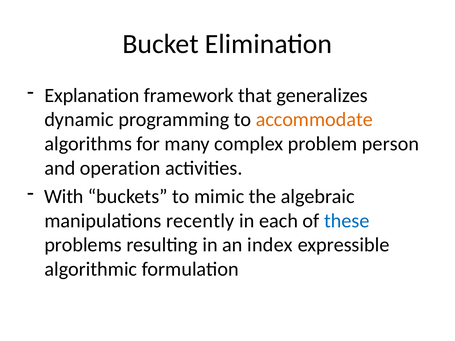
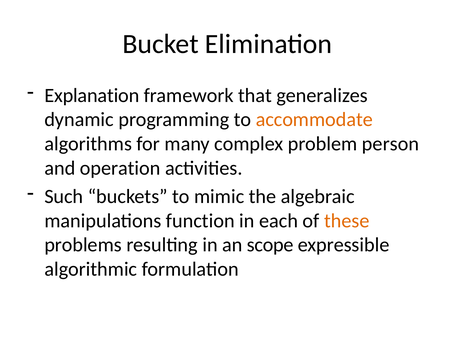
With: With -> Such
recently: recently -> function
these colour: blue -> orange
index: index -> scope
